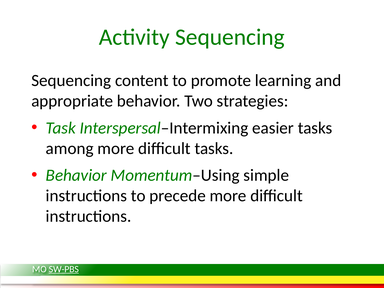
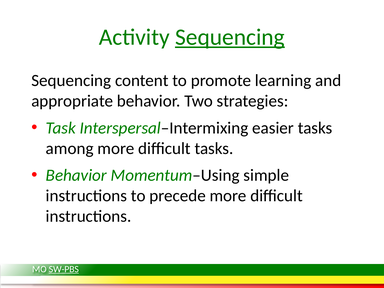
Sequencing at (230, 37) underline: none -> present
